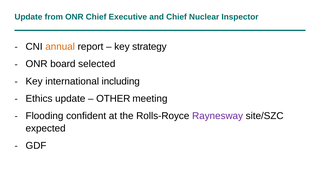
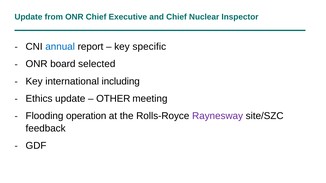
annual colour: orange -> blue
strategy: strategy -> specific
confident: confident -> operation
expected: expected -> feedback
